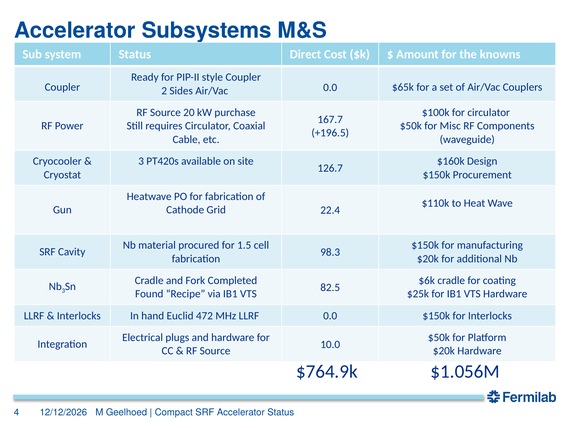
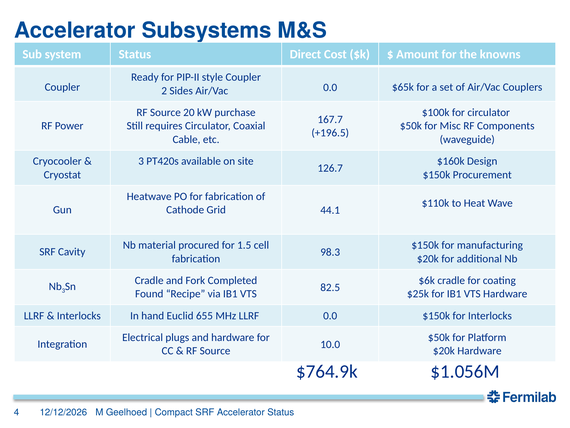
22.4: 22.4 -> 44.1
472: 472 -> 655
